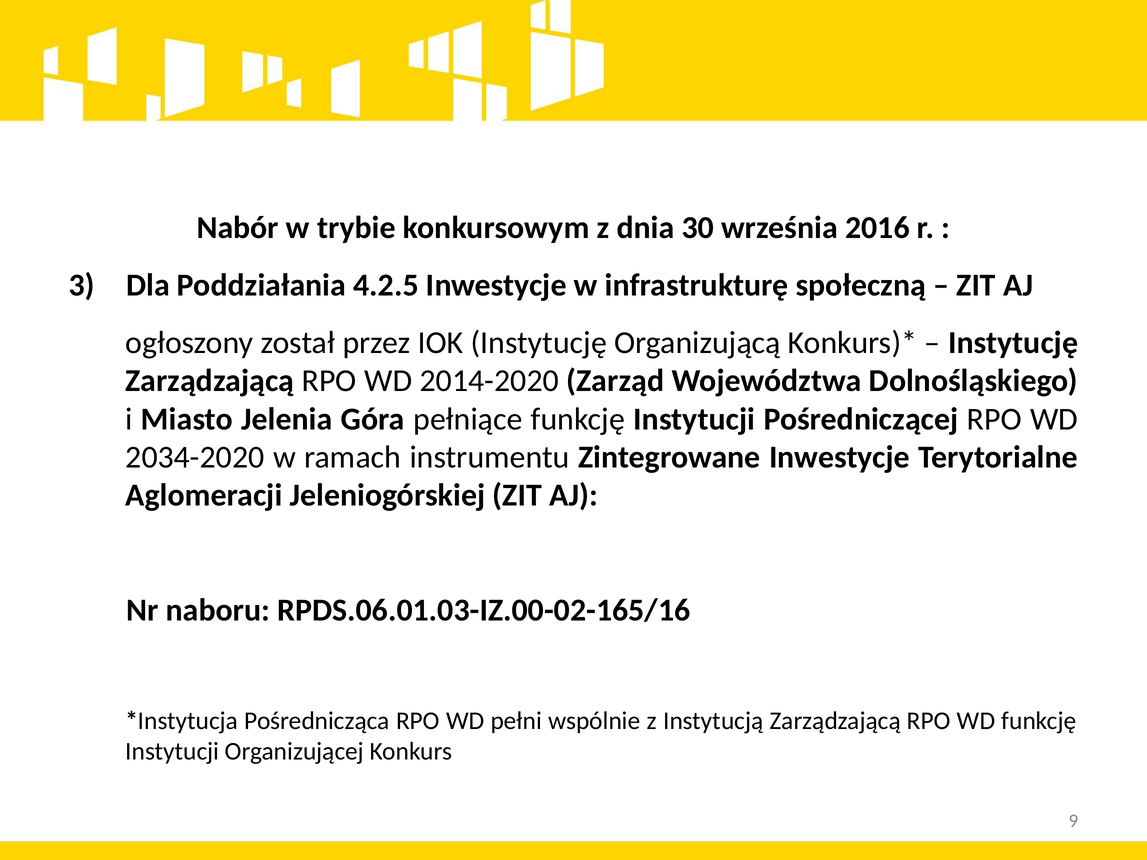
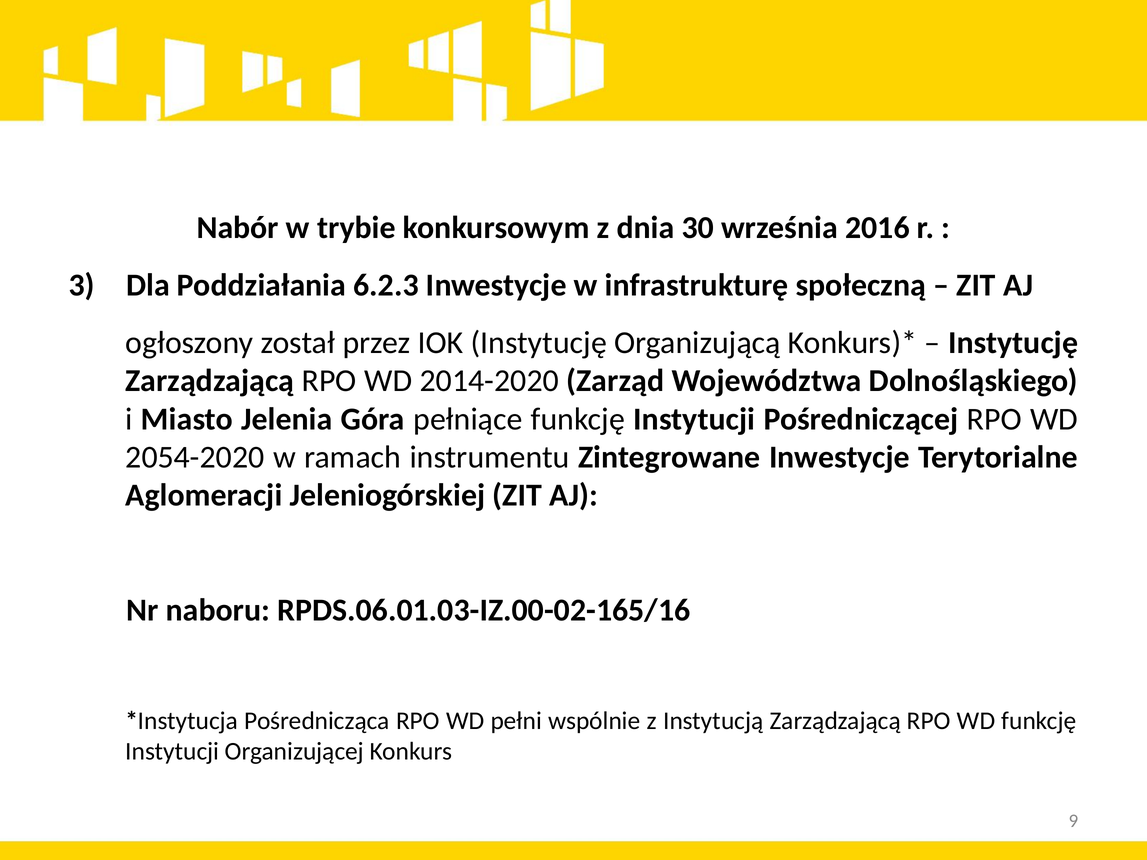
4.2.5: 4.2.5 -> 6.2.3
2034-2020: 2034-2020 -> 2054-2020
